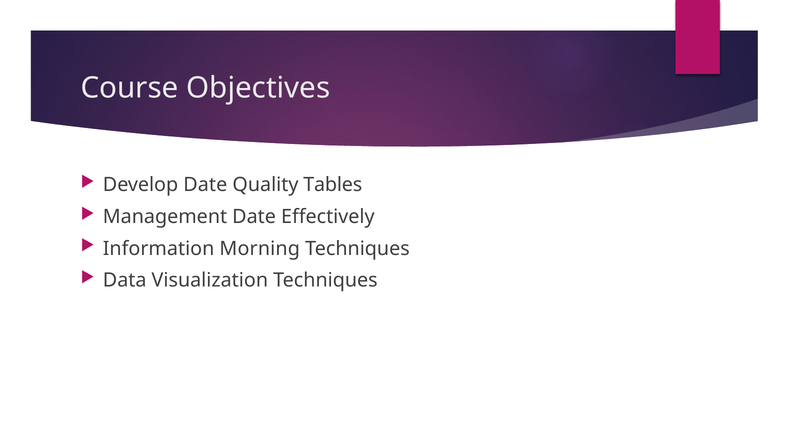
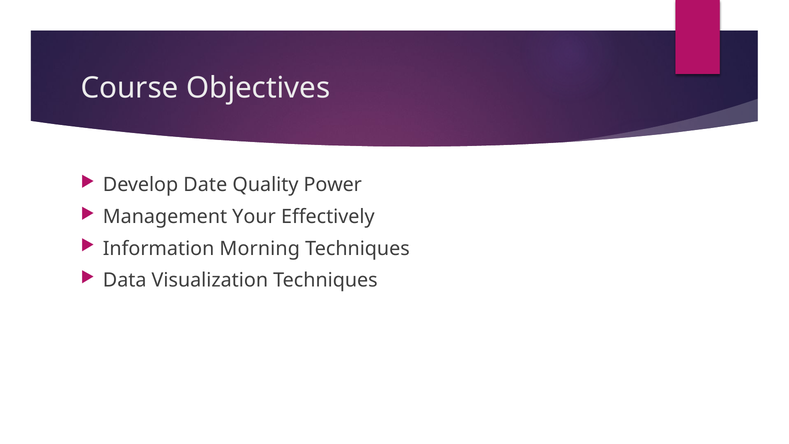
Tables: Tables -> Power
Management Date: Date -> Your
